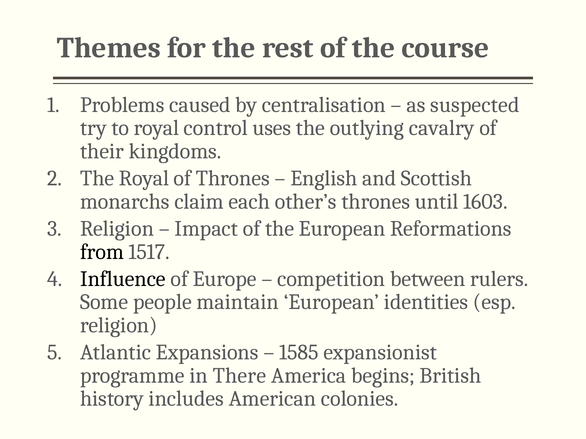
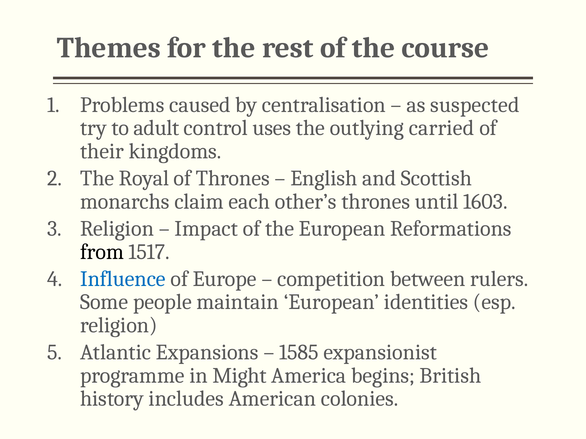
to royal: royal -> adult
cavalry: cavalry -> carried
Influence colour: black -> blue
There: There -> Might
